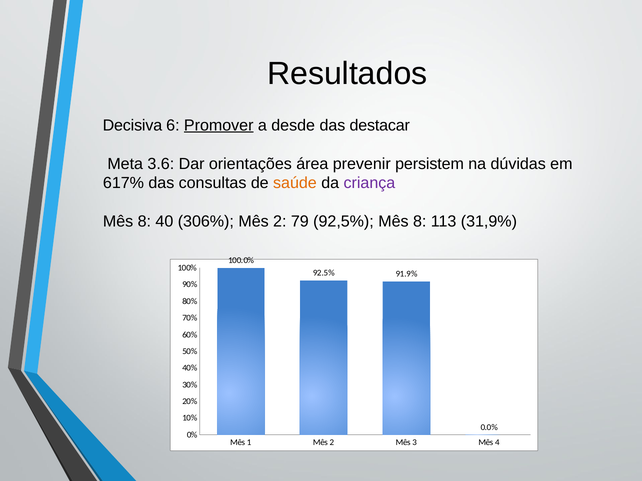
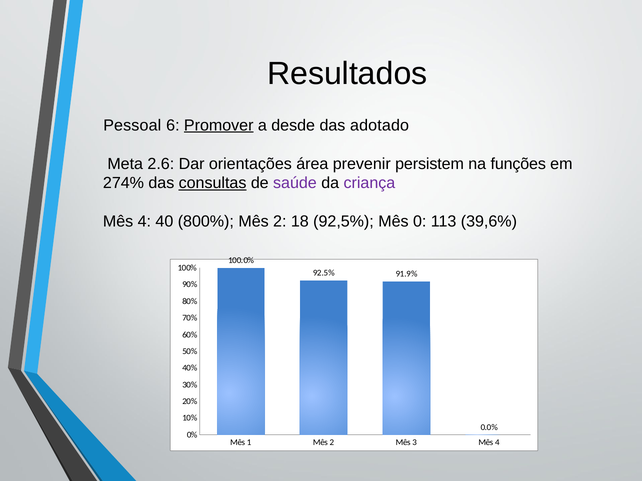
Decisiva: Decisiva -> Pessoal
destacar: destacar -> adotado
3.6: 3.6 -> 2.6
dúvidas: dúvidas -> funções
617%: 617% -> 274%
consultas underline: none -> present
saúde colour: orange -> purple
8 at (144, 222): 8 -> 4
306%: 306% -> 800%
79: 79 -> 18
92,5% Mês 8: 8 -> 0
31,9%: 31,9% -> 39,6%
